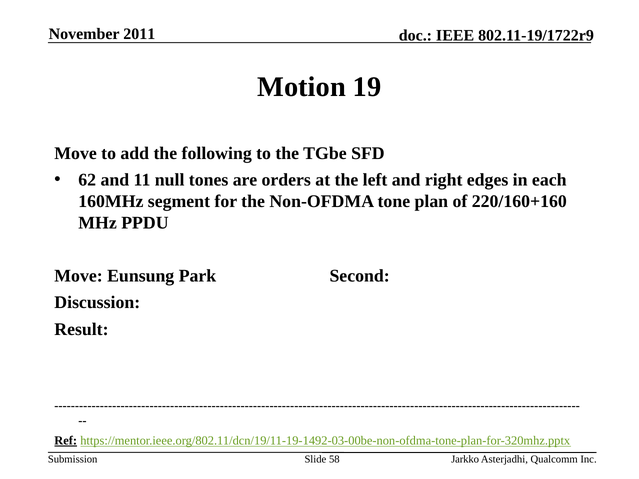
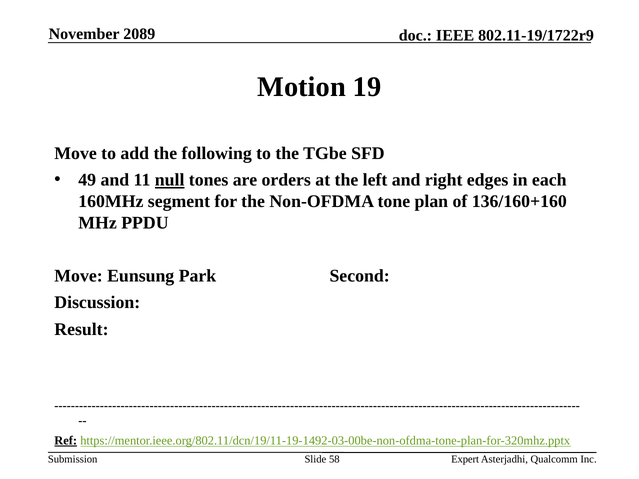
2011: 2011 -> 2089
62: 62 -> 49
null underline: none -> present
220/160+160: 220/160+160 -> 136/160+160
Jarkko: Jarkko -> Expert
